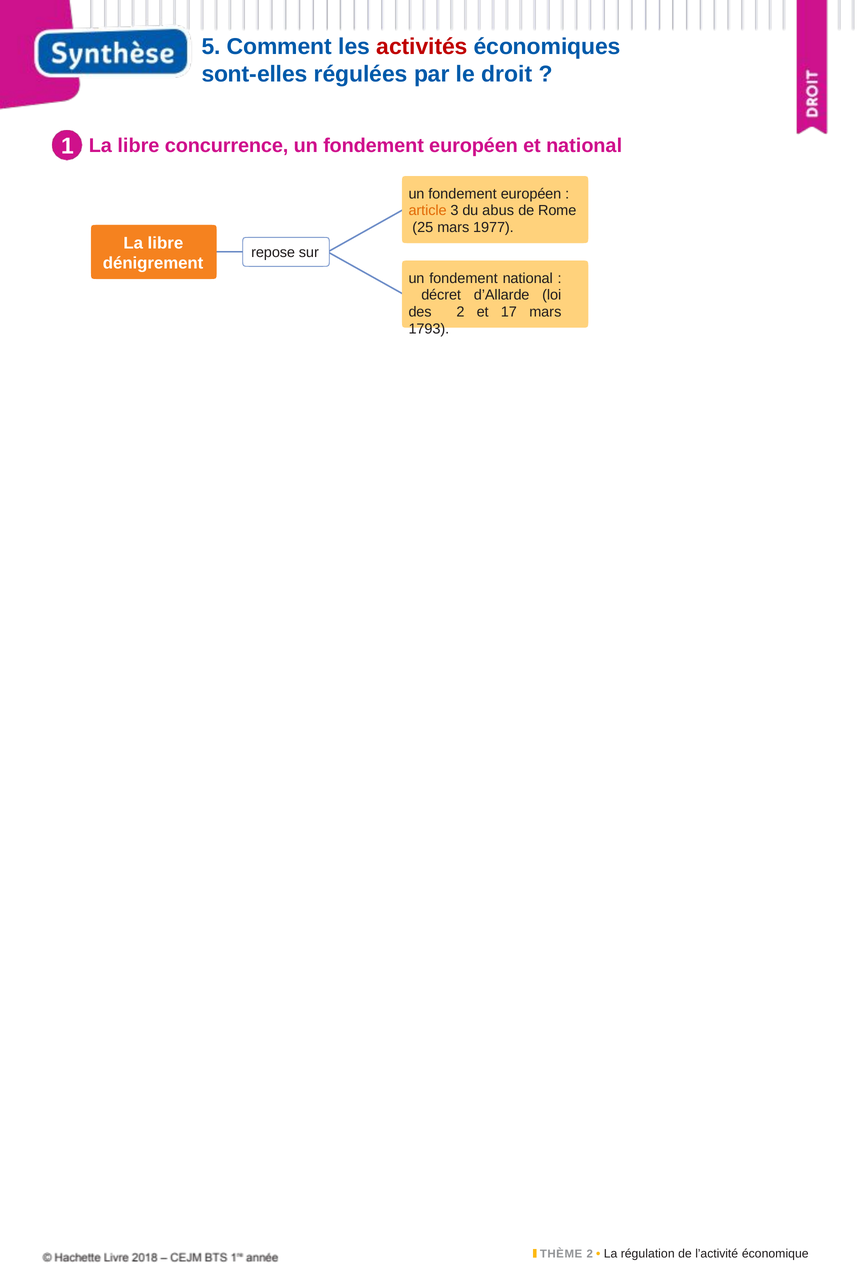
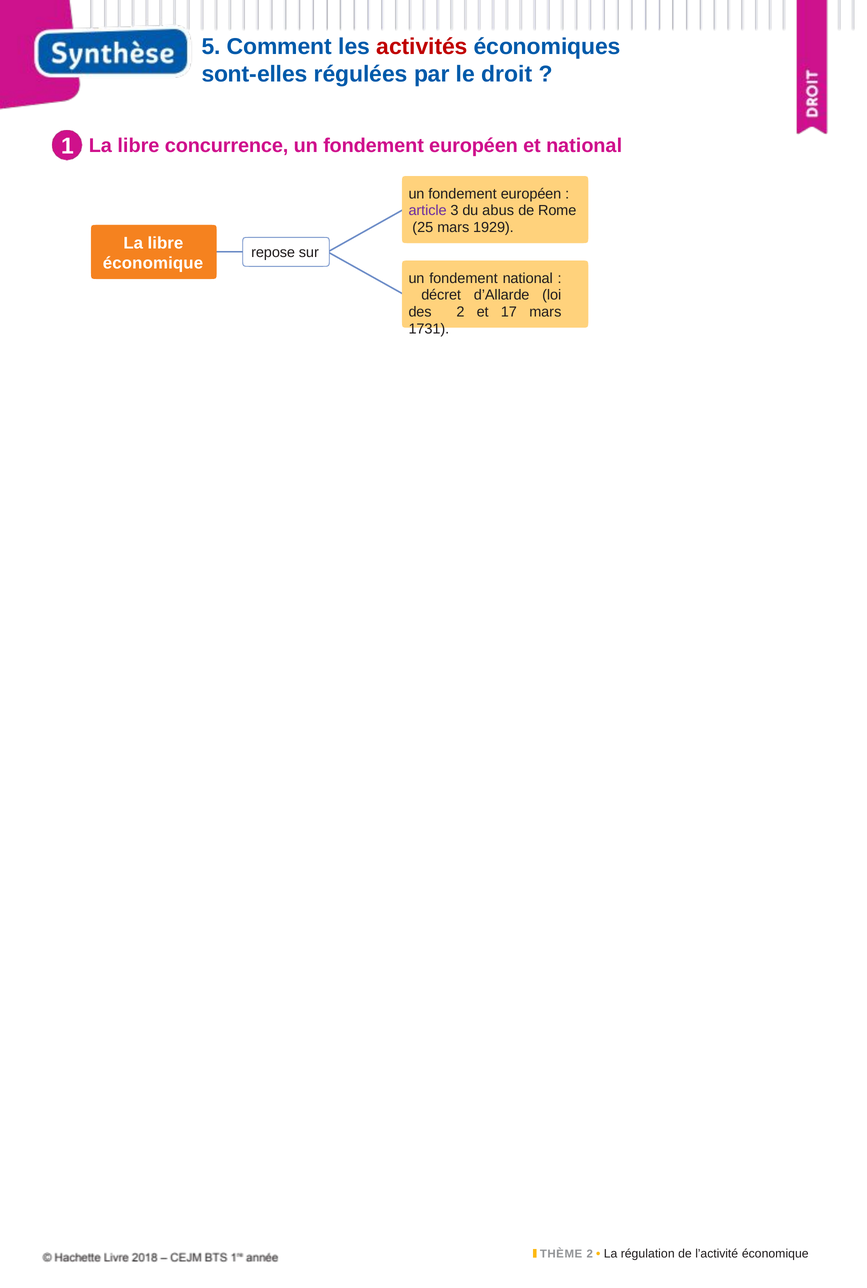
article colour: orange -> purple
1977: 1977 -> 1929
dénigrement at (153, 263): dénigrement -> économique
1793: 1793 -> 1731
